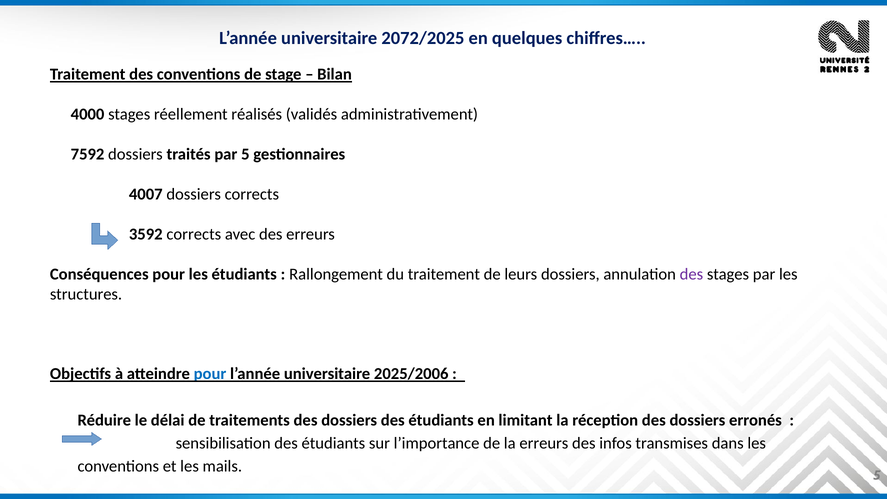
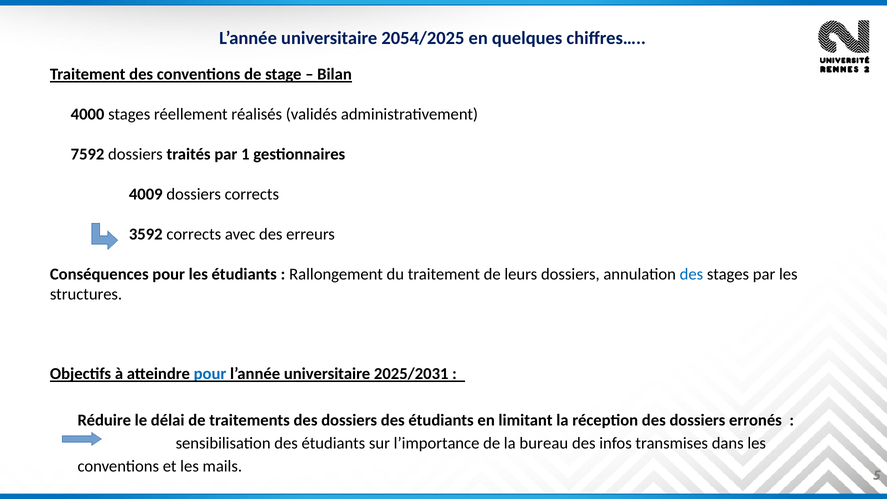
2072/2025: 2072/2025 -> 2054/2025
par 5: 5 -> 1
4007: 4007 -> 4009
des at (691, 274) colour: purple -> blue
2025/2006: 2025/2006 -> 2025/2031
la erreurs: erreurs -> bureau
